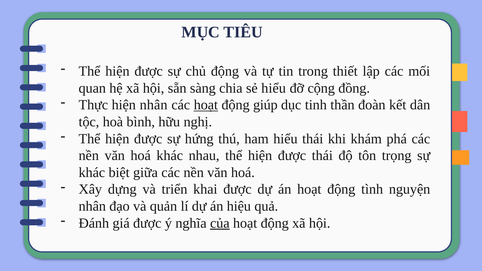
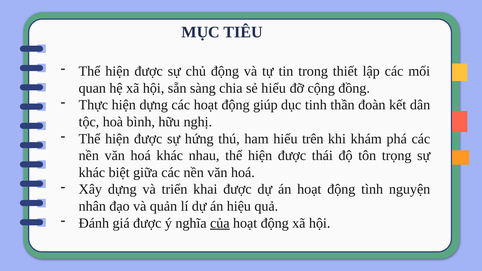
hiện nhân: nhân -> dựng
hoạt at (206, 105) underline: present -> none
hiểu thái: thái -> trên
